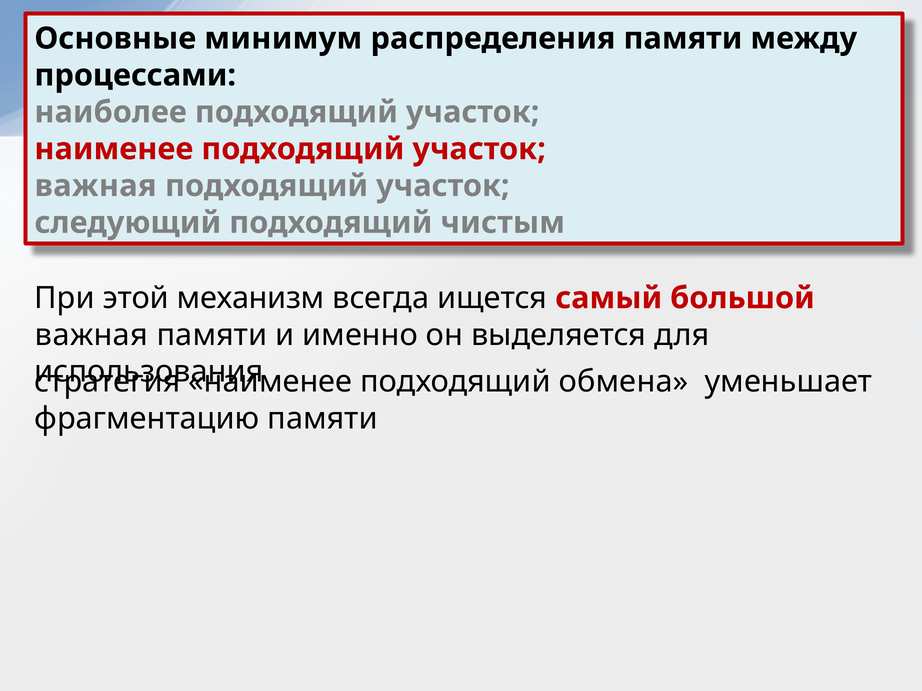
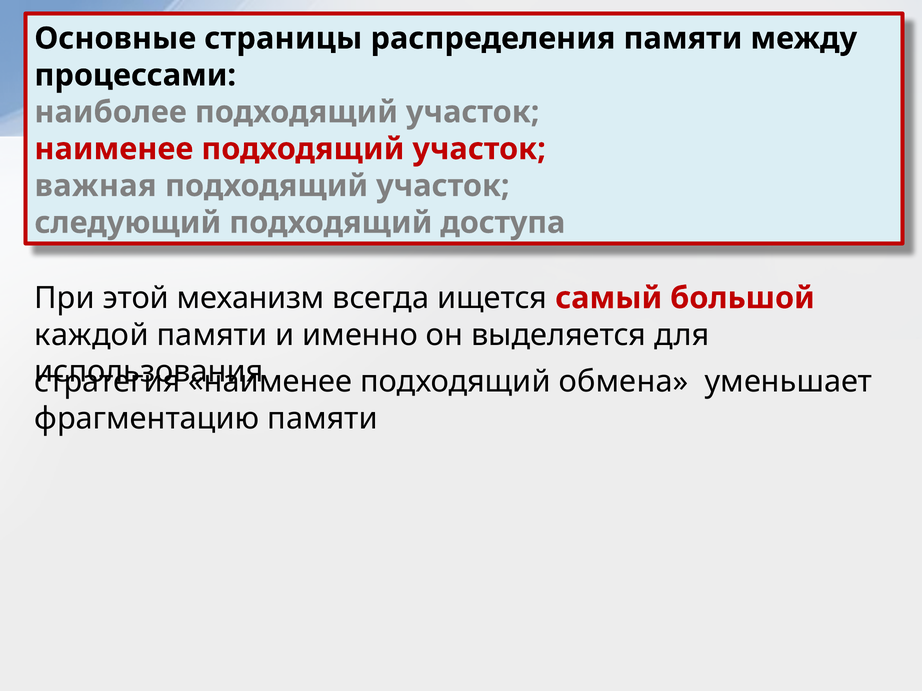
минимум: минимум -> страницы
чистым: чистым -> доступа
важная at (92, 335): важная -> каждой
